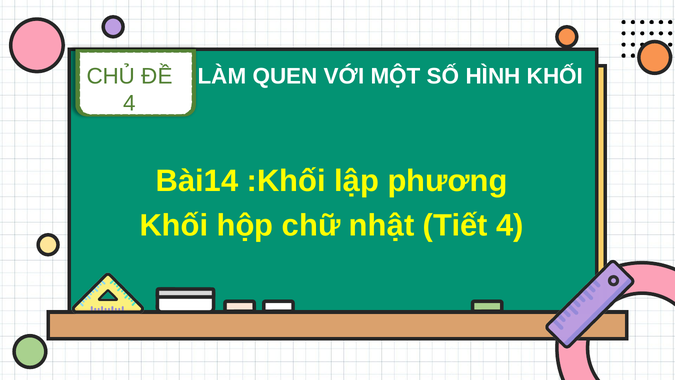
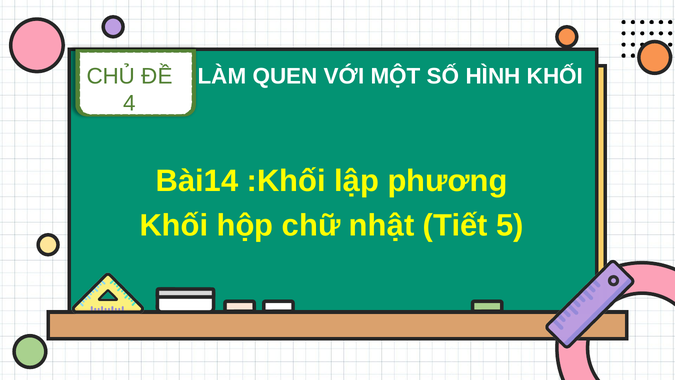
Tiết 4: 4 -> 5
